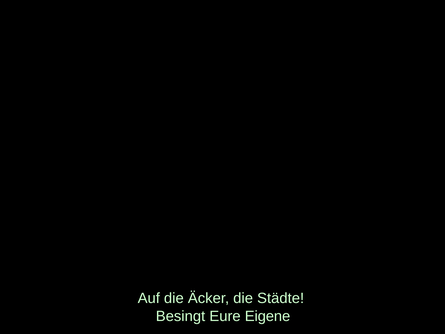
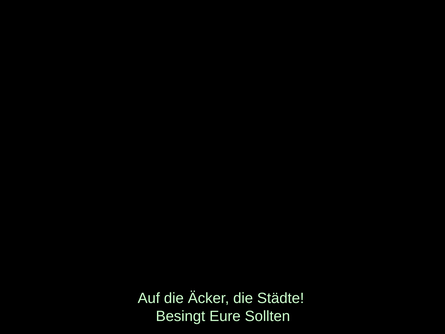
Eigene: Eigene -> Sollten
